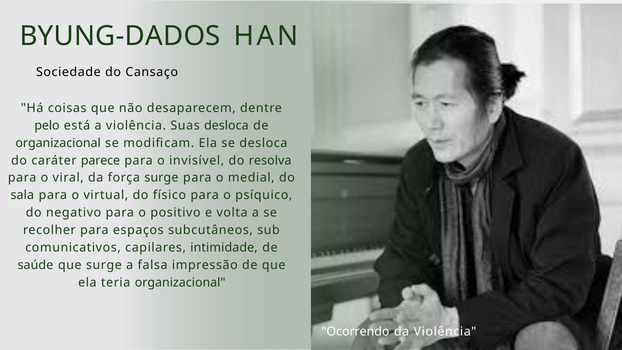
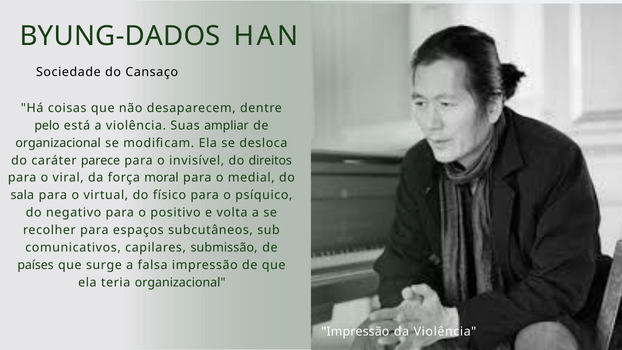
Suas desloca: desloca -> ampliar
resolva: resolva -> direitos
força surge: surge -> moral
intimidade: intimidade -> submissão
saúde: saúde -> países
Ocorrendo at (355, 331): Ocorrendo -> Impressão
